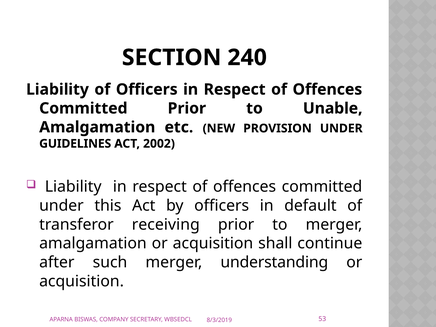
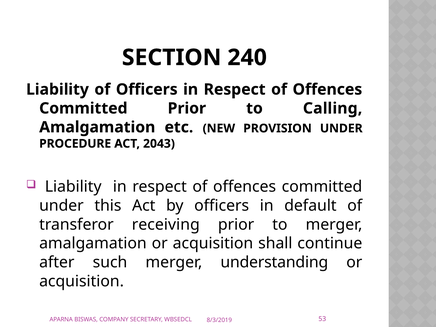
Unable: Unable -> Calling
GUIDELINES: GUIDELINES -> PROCEDURE
2002: 2002 -> 2043
